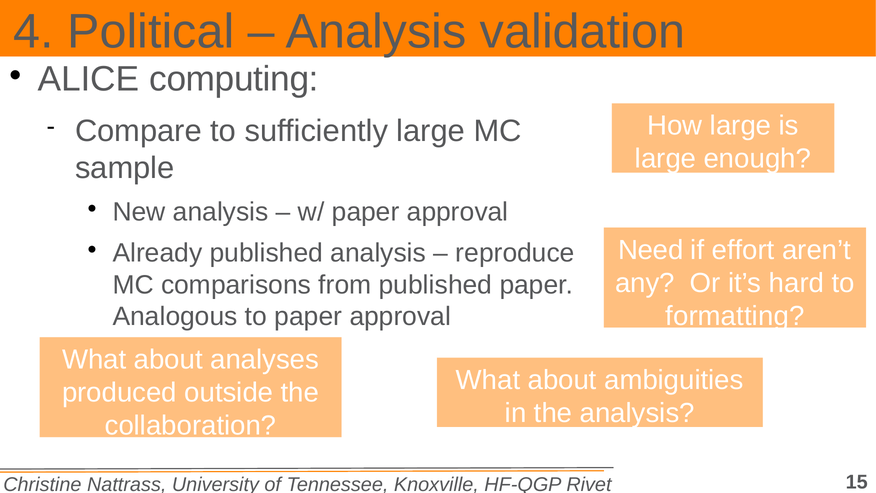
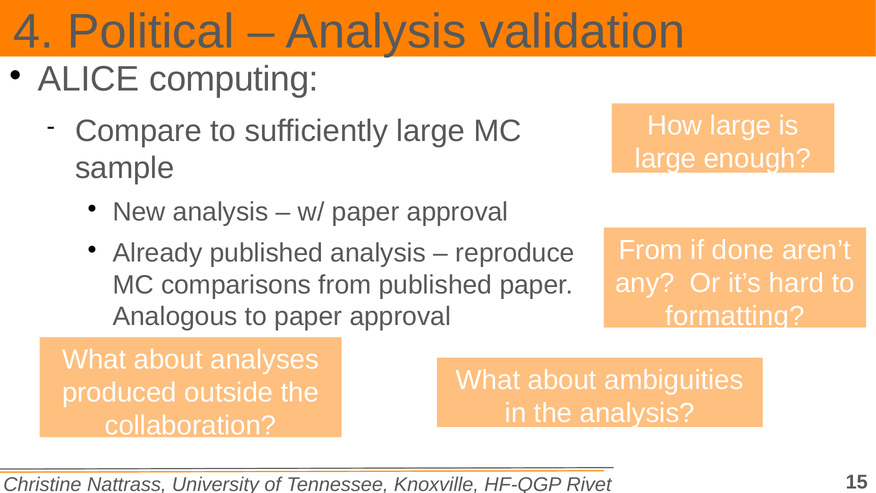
Need at (651, 250): Need -> From
effort: effort -> done
